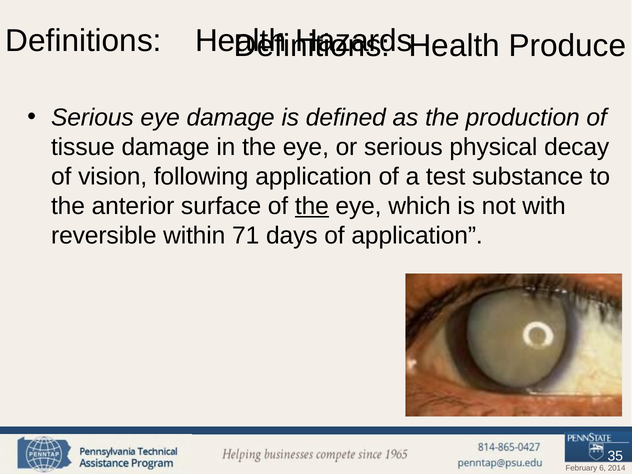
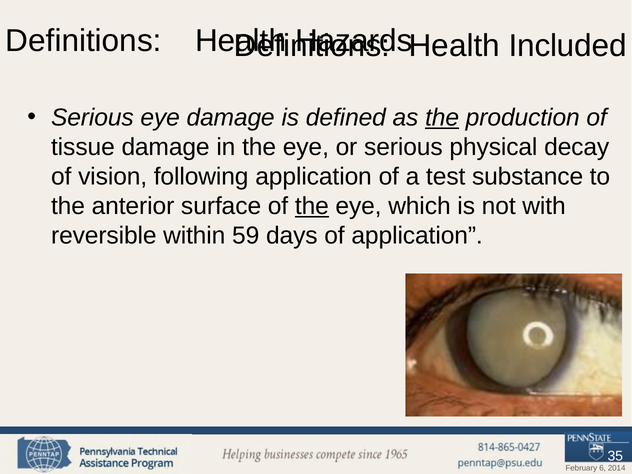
Produce: Produce -> Included
the at (442, 118) underline: none -> present
71: 71 -> 59
